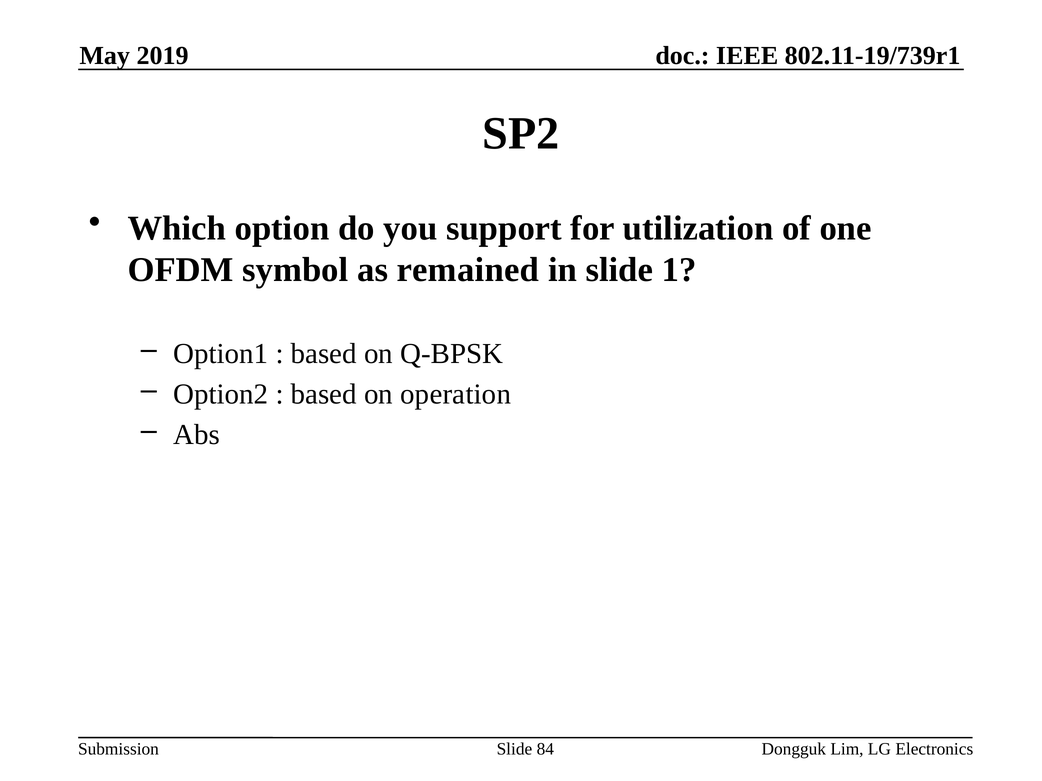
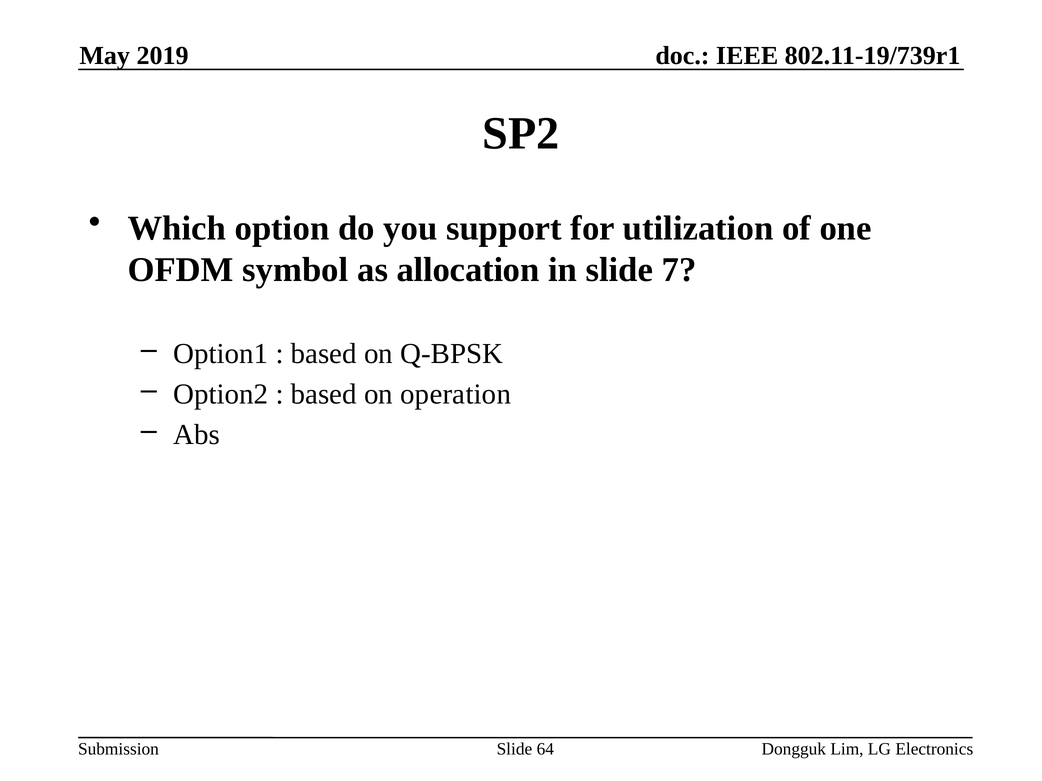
remained: remained -> allocation
1: 1 -> 7
84: 84 -> 64
